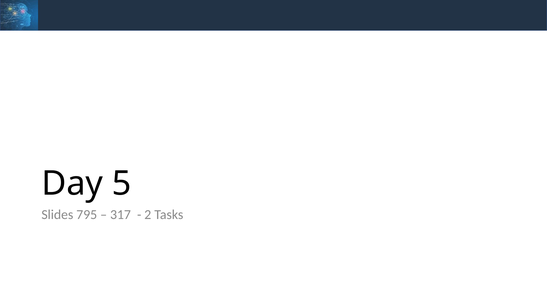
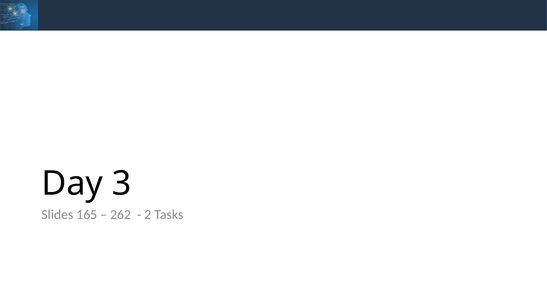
5: 5 -> 3
795: 795 -> 165
317: 317 -> 262
